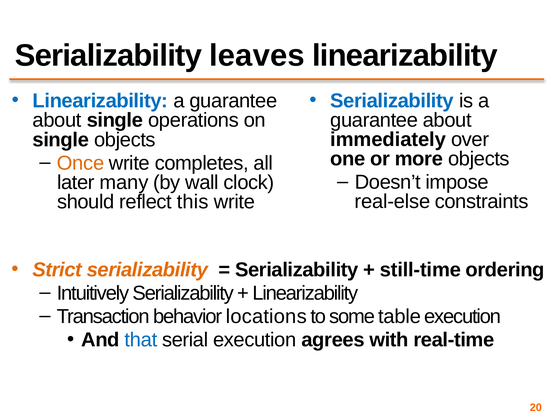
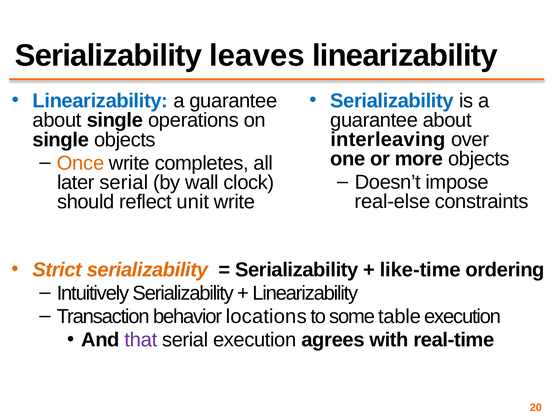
immediately: immediately -> interleaving
later many: many -> serial
this: this -> unit
still-time: still-time -> like-time
that colour: blue -> purple
